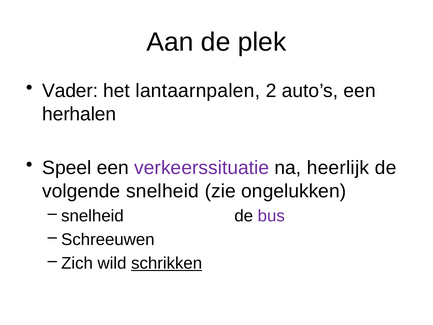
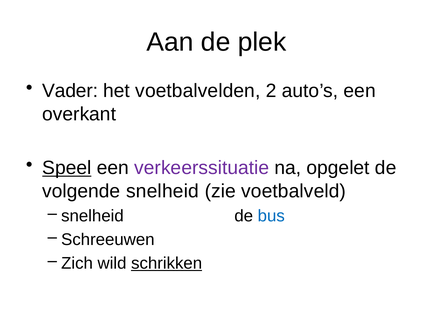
lantaarnpalen: lantaarnpalen -> voetbalvelden
herhalen: herhalen -> overkant
Speel underline: none -> present
heerlijk: heerlijk -> opgelet
ongelukken: ongelukken -> voetbalveld
bus colour: purple -> blue
